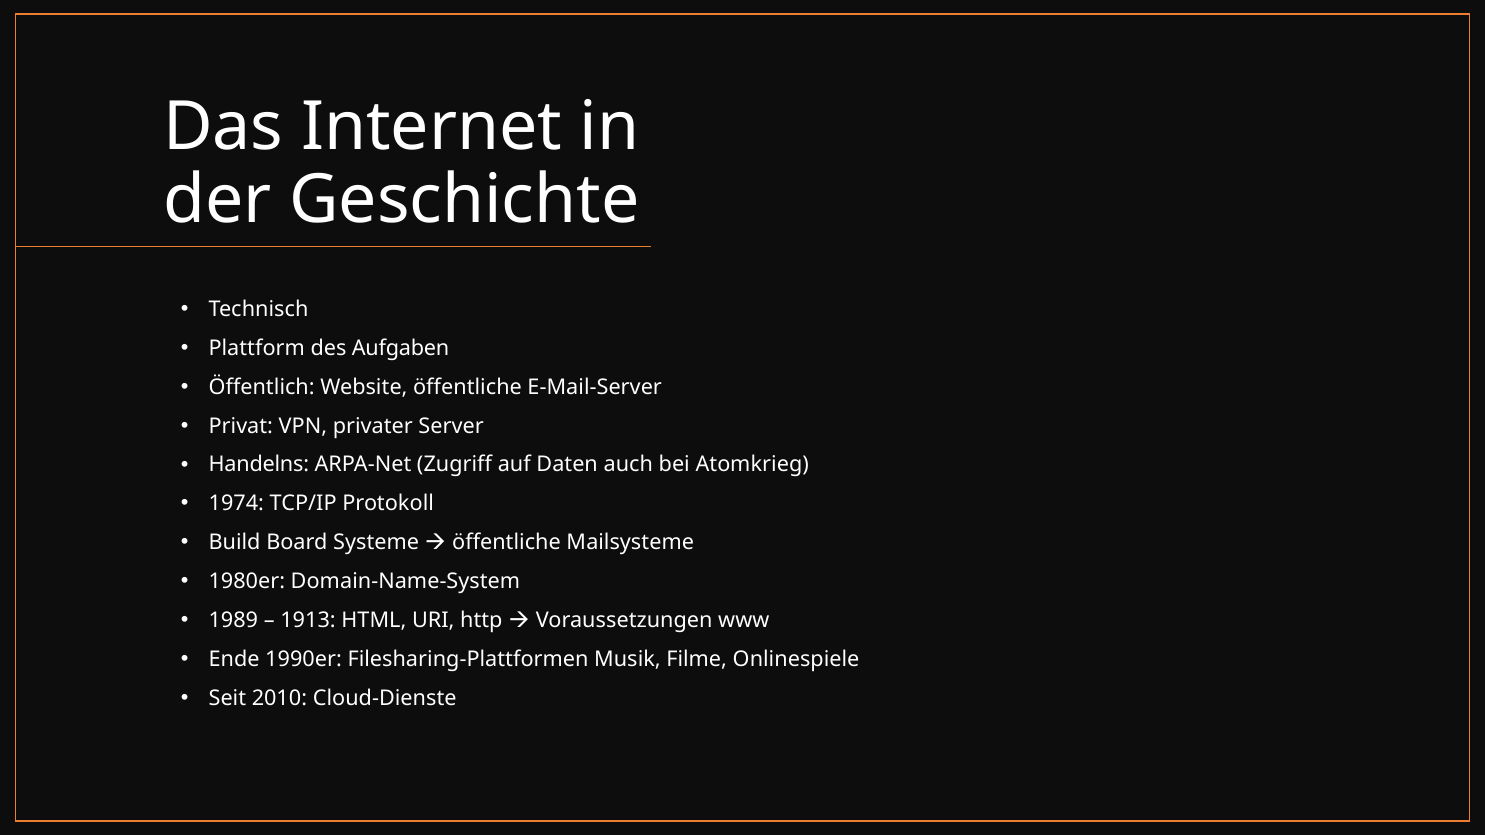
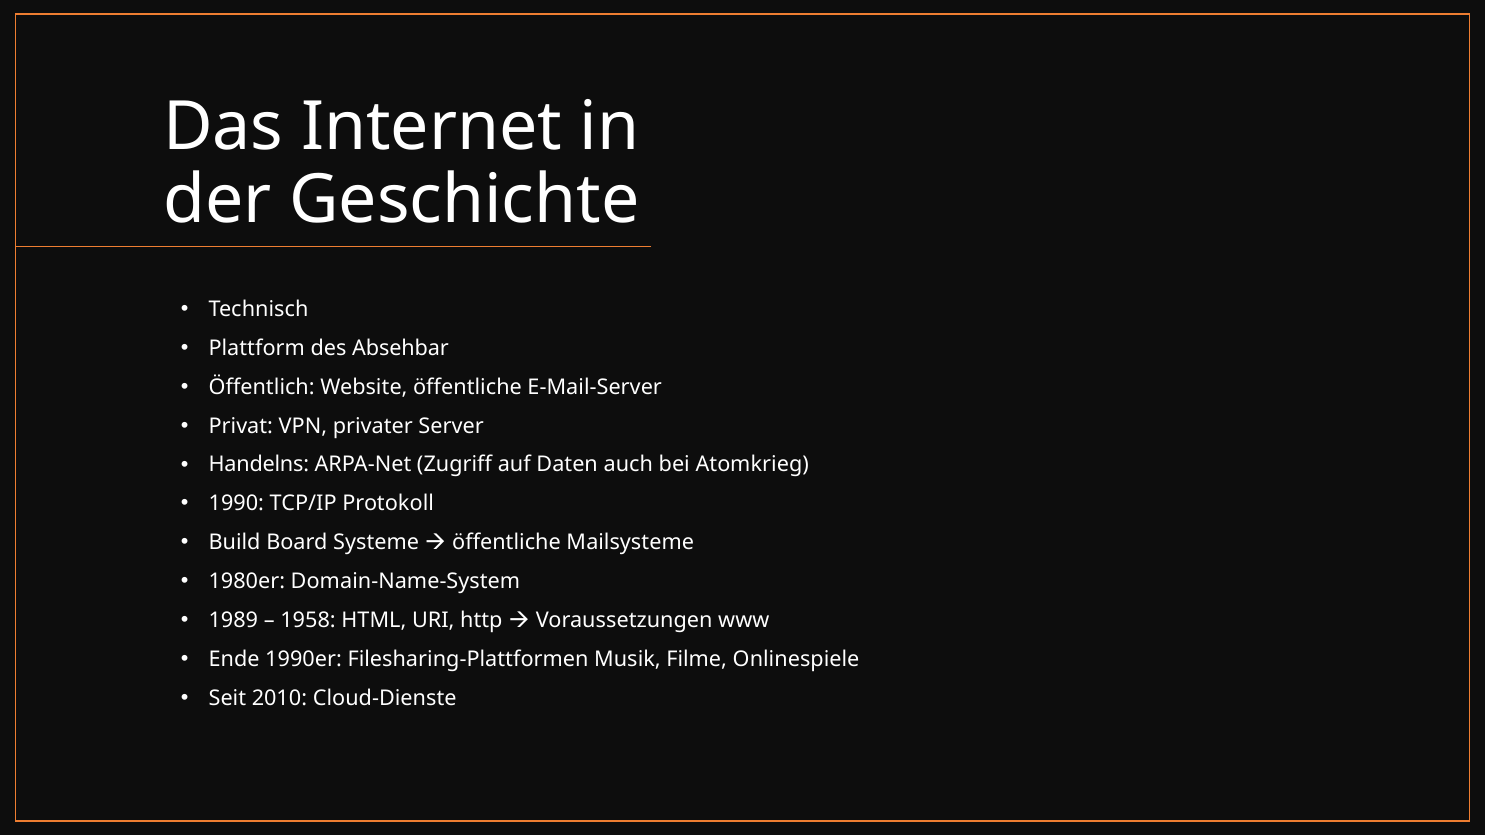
Aufgaben: Aufgaben -> Absehbar
1974: 1974 -> 1990
1913: 1913 -> 1958
